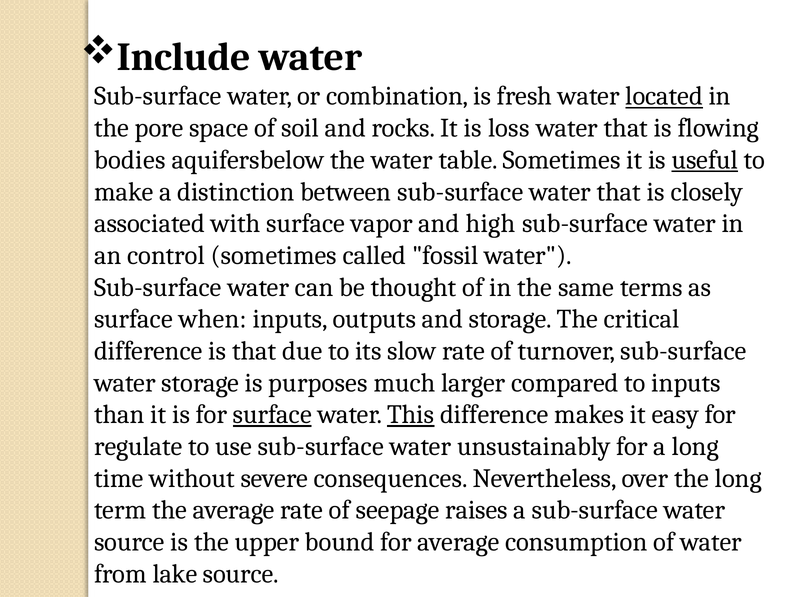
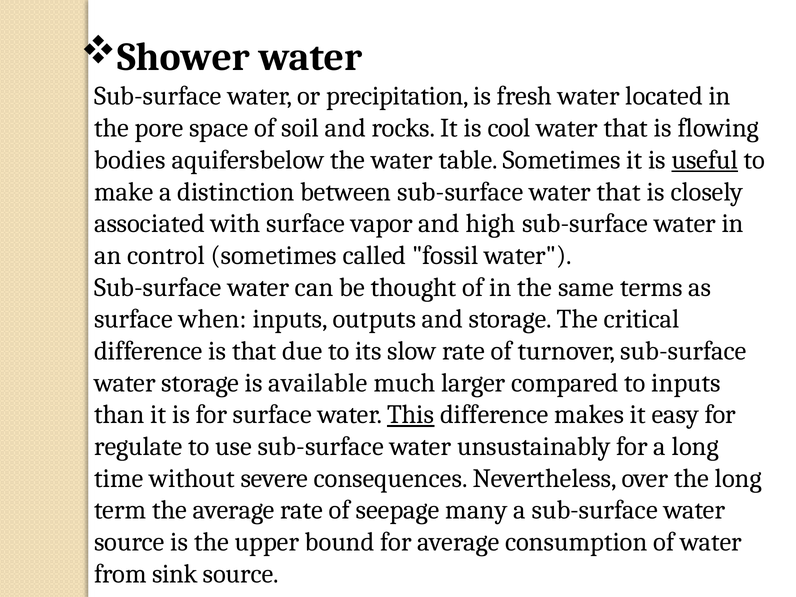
Include: Include -> Shower
combination: combination -> precipitation
located underline: present -> none
loss: loss -> cool
purposes: purposes -> available
surface at (272, 415) underline: present -> none
raises: raises -> many
lake: lake -> sink
